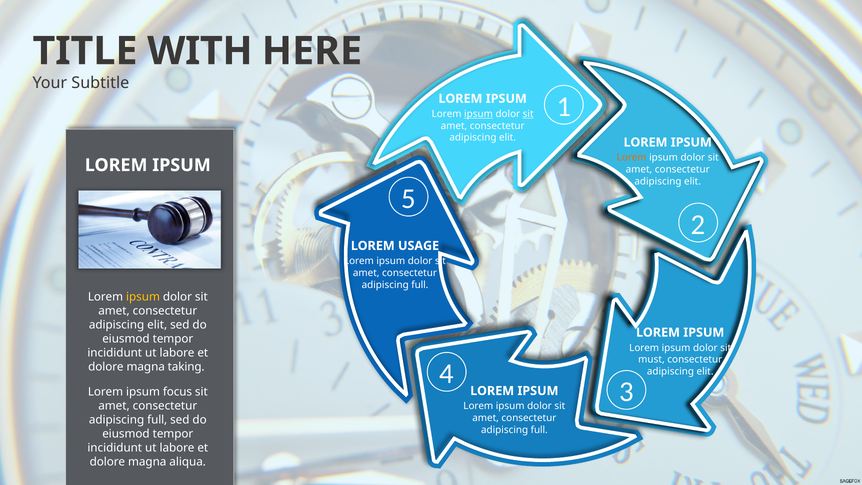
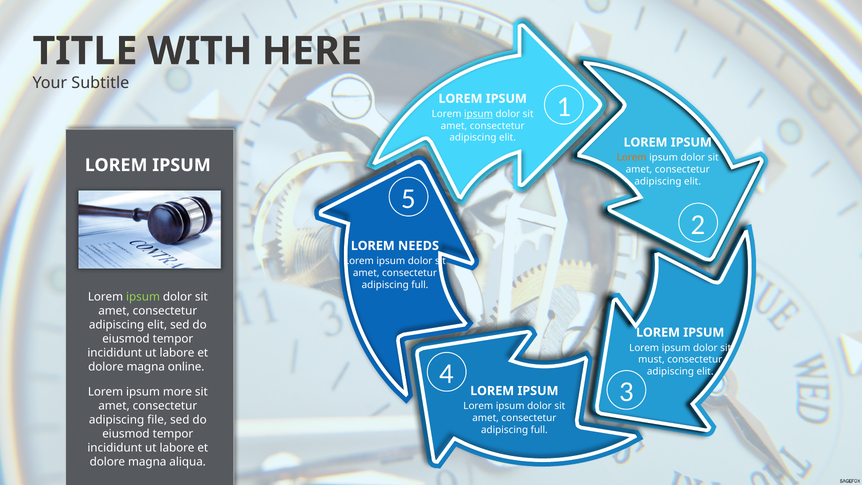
sit at (528, 114) underline: present -> none
USAGE: USAGE -> NEEDS
ipsum at (143, 297) colour: yellow -> light green
taking: taking -> online
focus: focus -> more
full at (157, 420): full -> file
